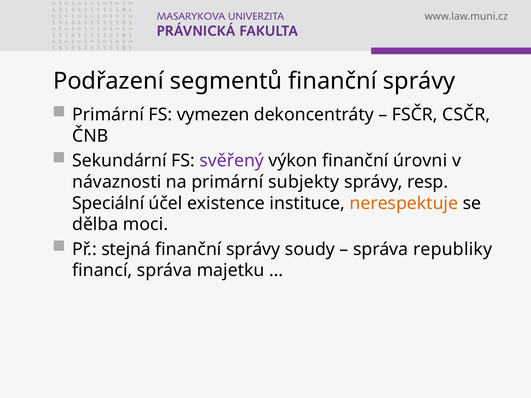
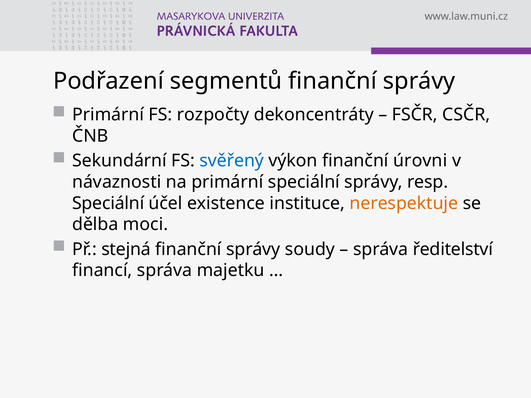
vymezen: vymezen -> rozpočty
svěřený colour: purple -> blue
primární subjekty: subjekty -> speciální
republiky: republiky -> ředitelství
